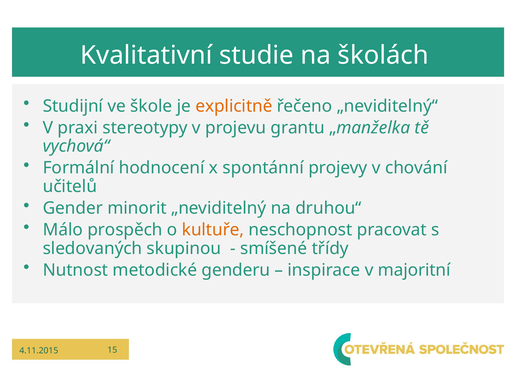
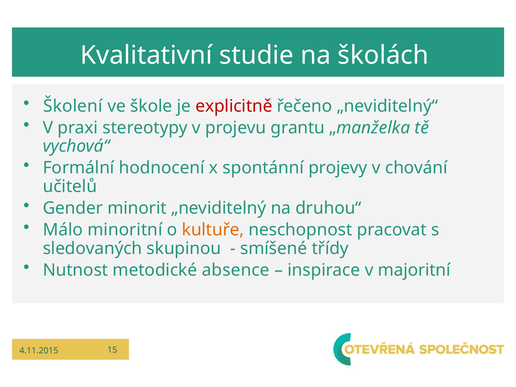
Studijní: Studijní -> Školení
explicitně colour: orange -> red
prospěch: prospěch -> minoritní
genderu: genderu -> absence
